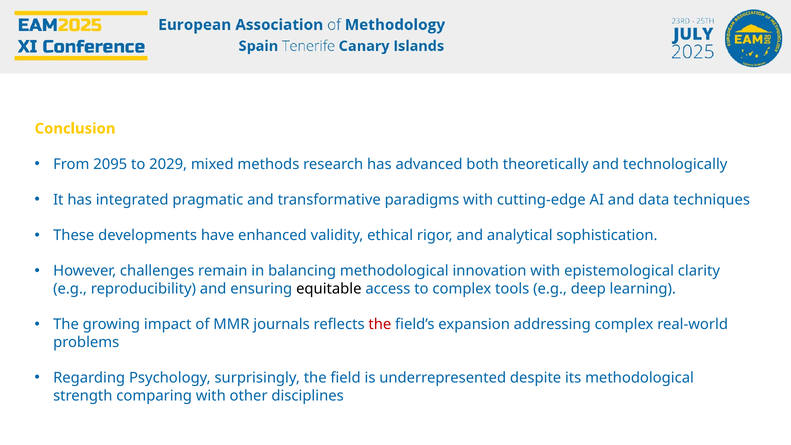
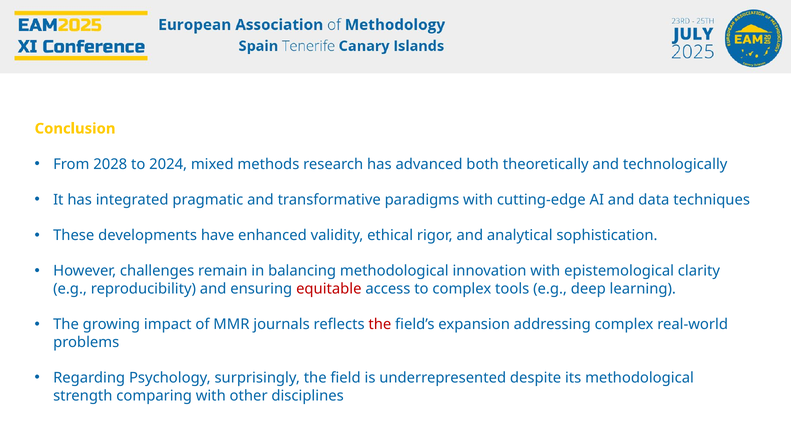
2095: 2095 -> 2028
2029: 2029 -> 2024
equitable colour: black -> red
